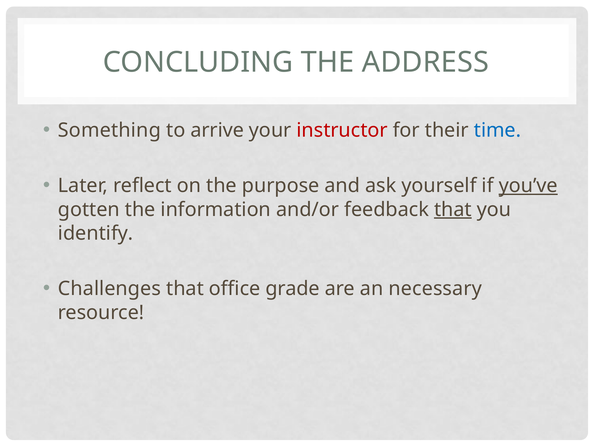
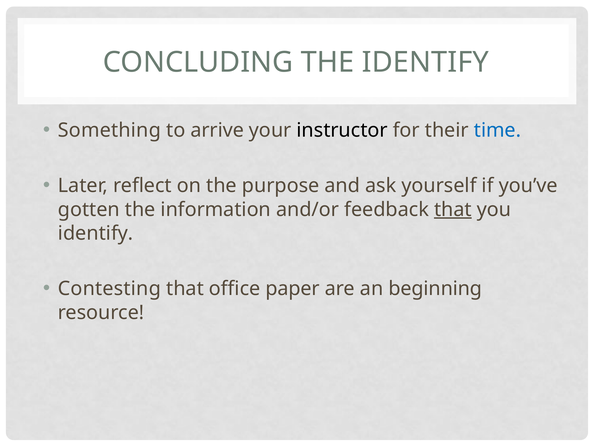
THE ADDRESS: ADDRESS -> IDENTIFY
instructor colour: red -> black
you’ve underline: present -> none
Challenges: Challenges -> Contesting
grade: grade -> paper
necessary: necessary -> beginning
